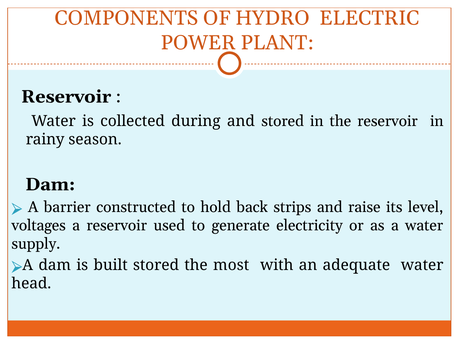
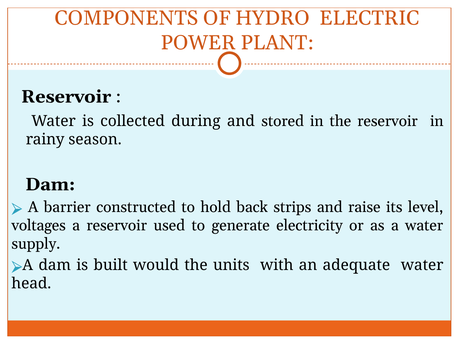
built stored: stored -> would
most: most -> units
